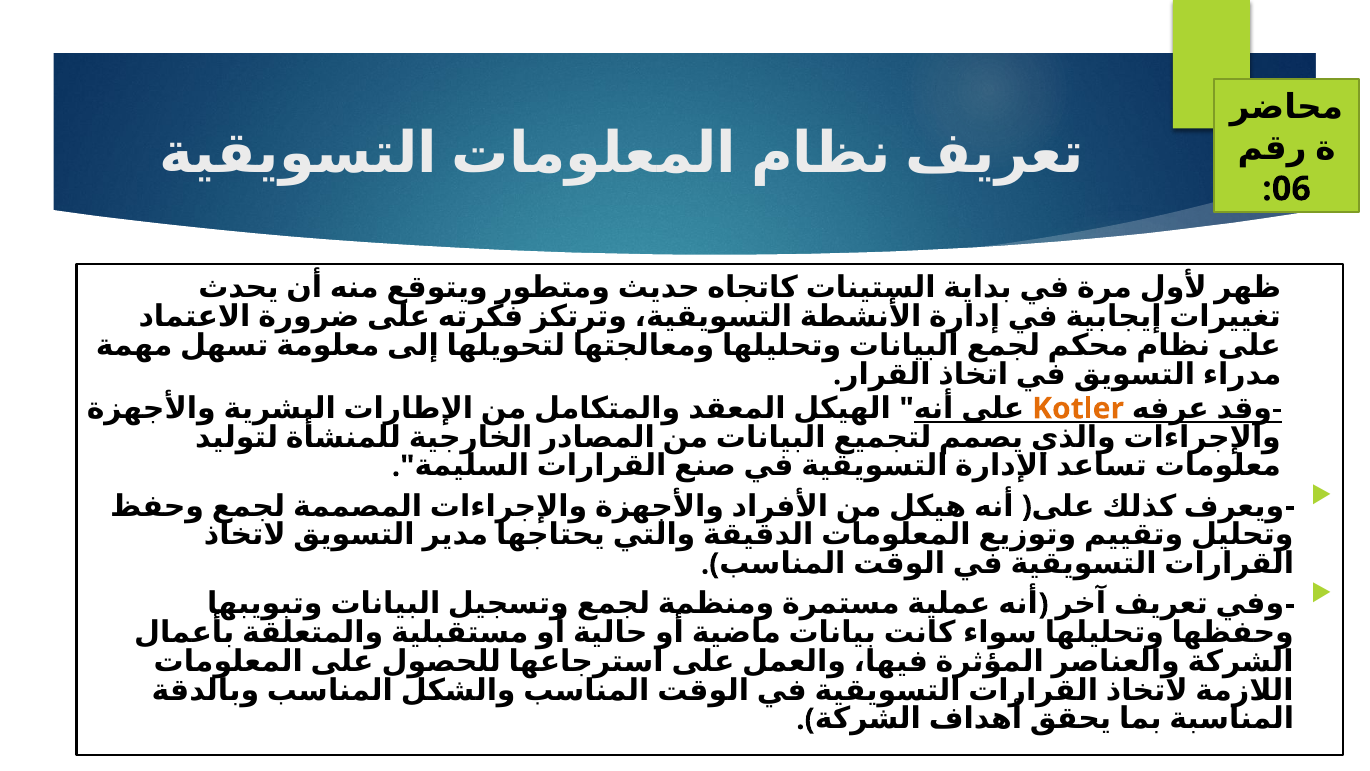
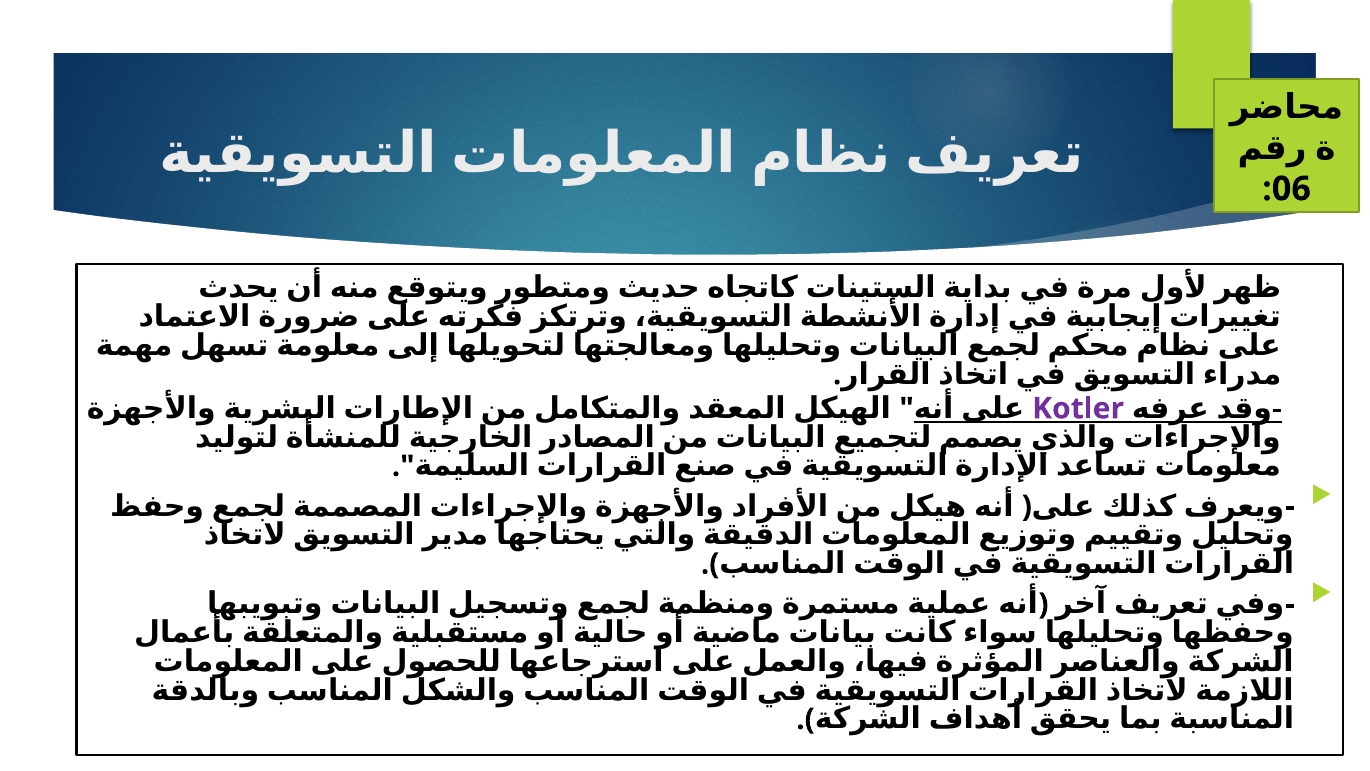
Kotler colour: orange -> purple
